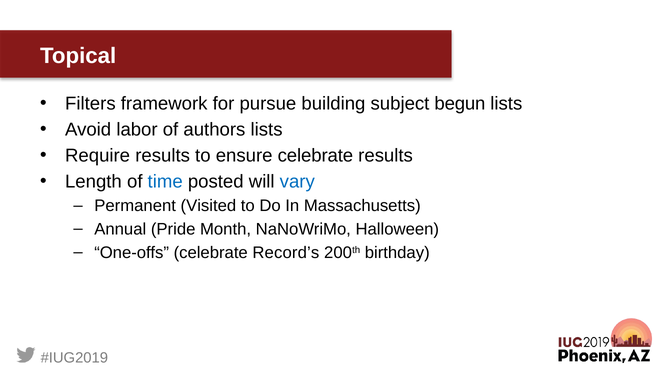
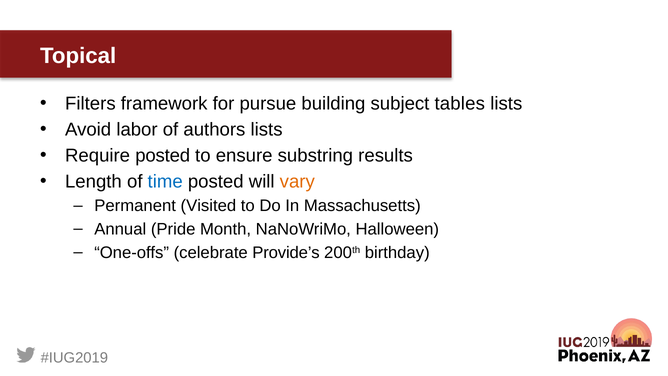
begun: begun -> tables
Require results: results -> posted
ensure celebrate: celebrate -> substring
vary colour: blue -> orange
Record’s: Record’s -> Provide’s
